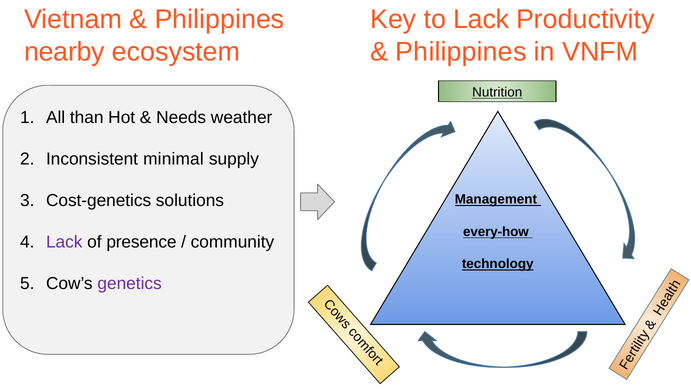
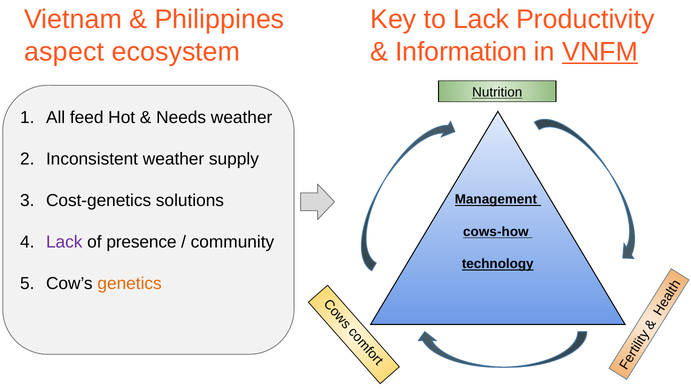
nearby: nearby -> aspect
Philippines at (461, 52): Philippines -> Information
VNFM underline: none -> present
than: than -> feed
Inconsistent minimal: minimal -> weather
every-how: every-how -> cows-how
genetics colour: purple -> orange
